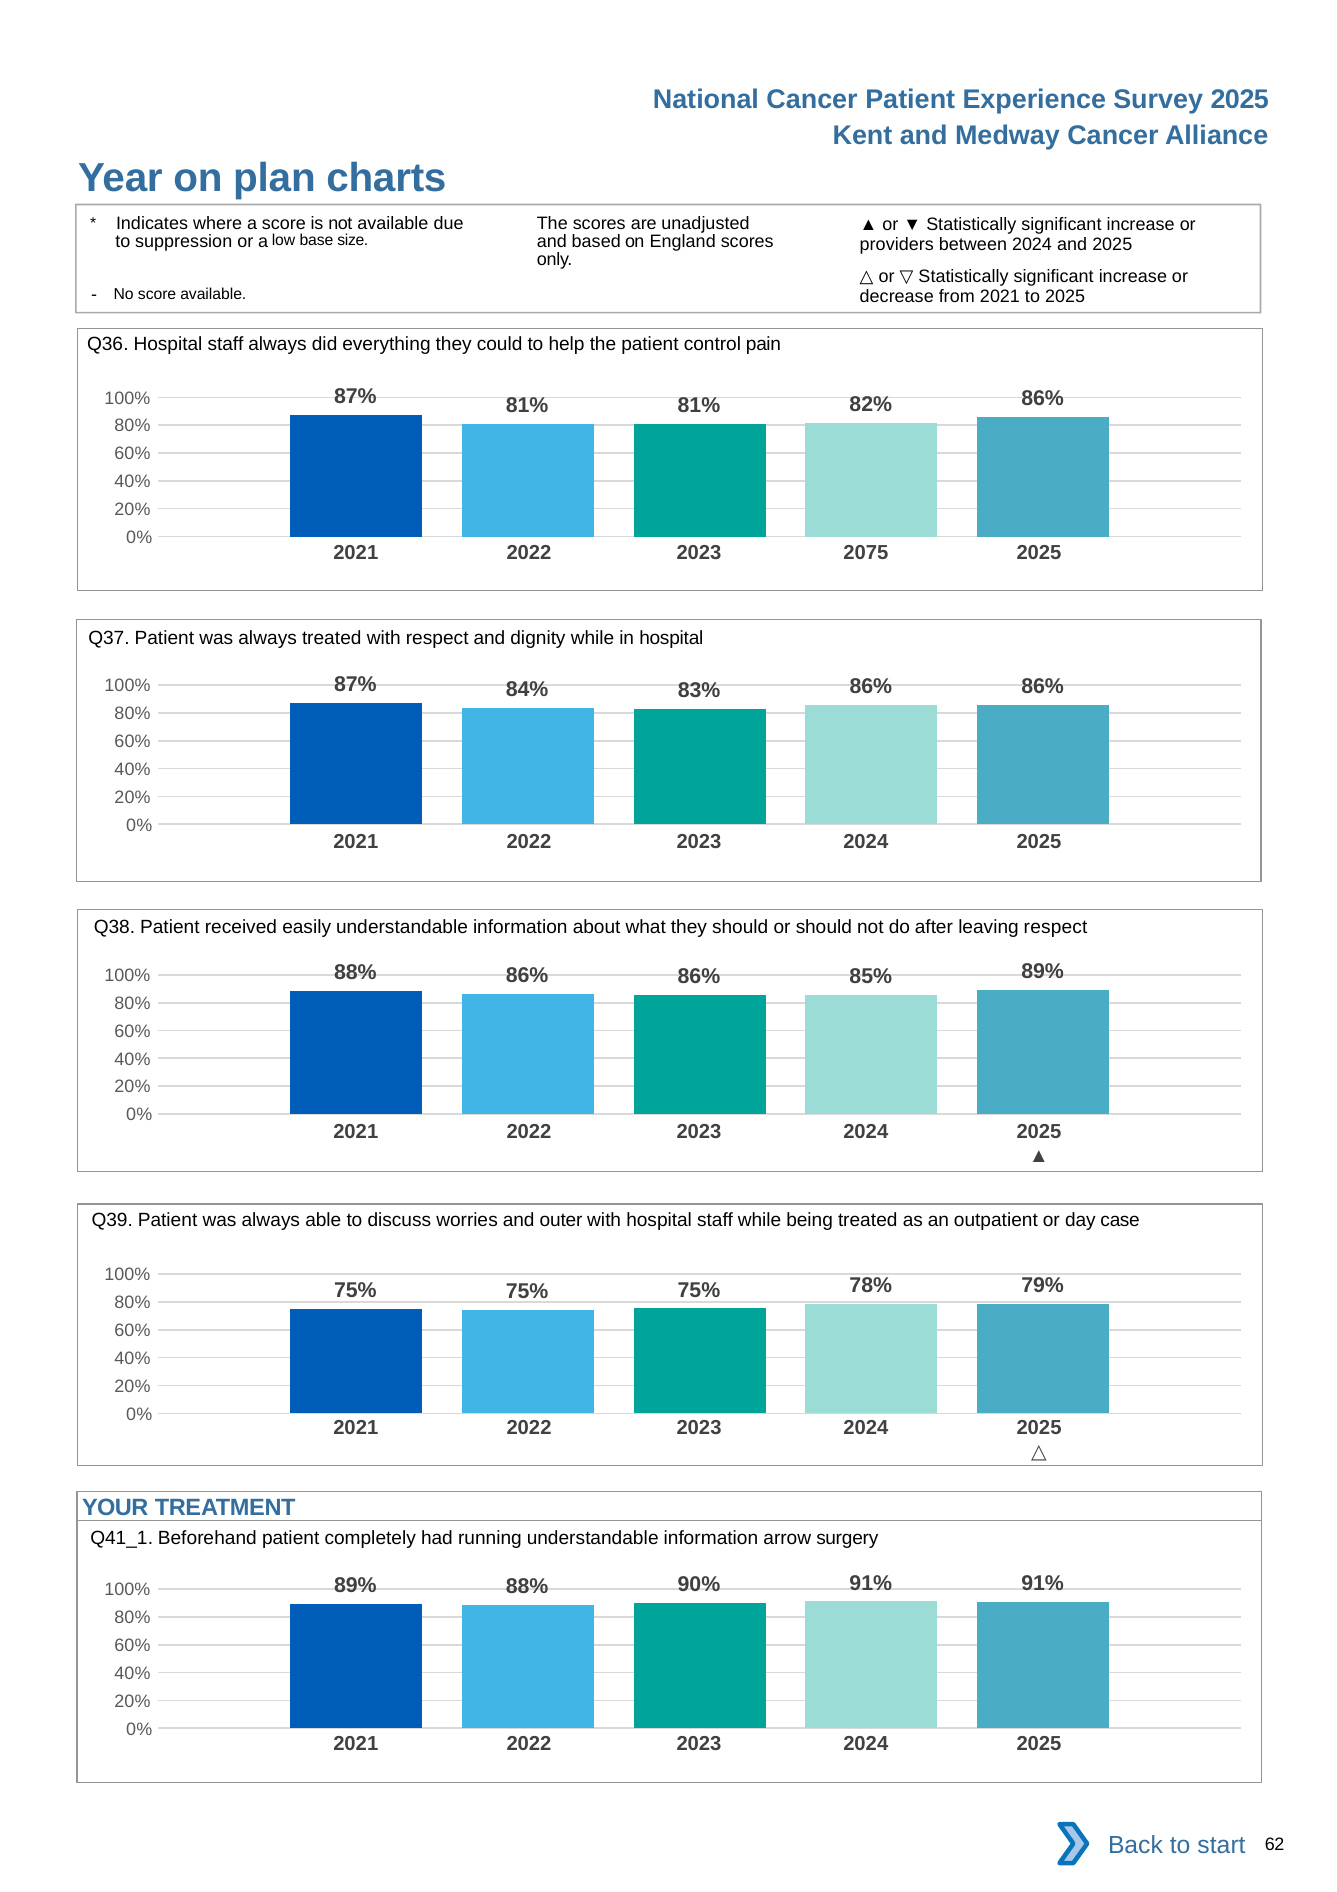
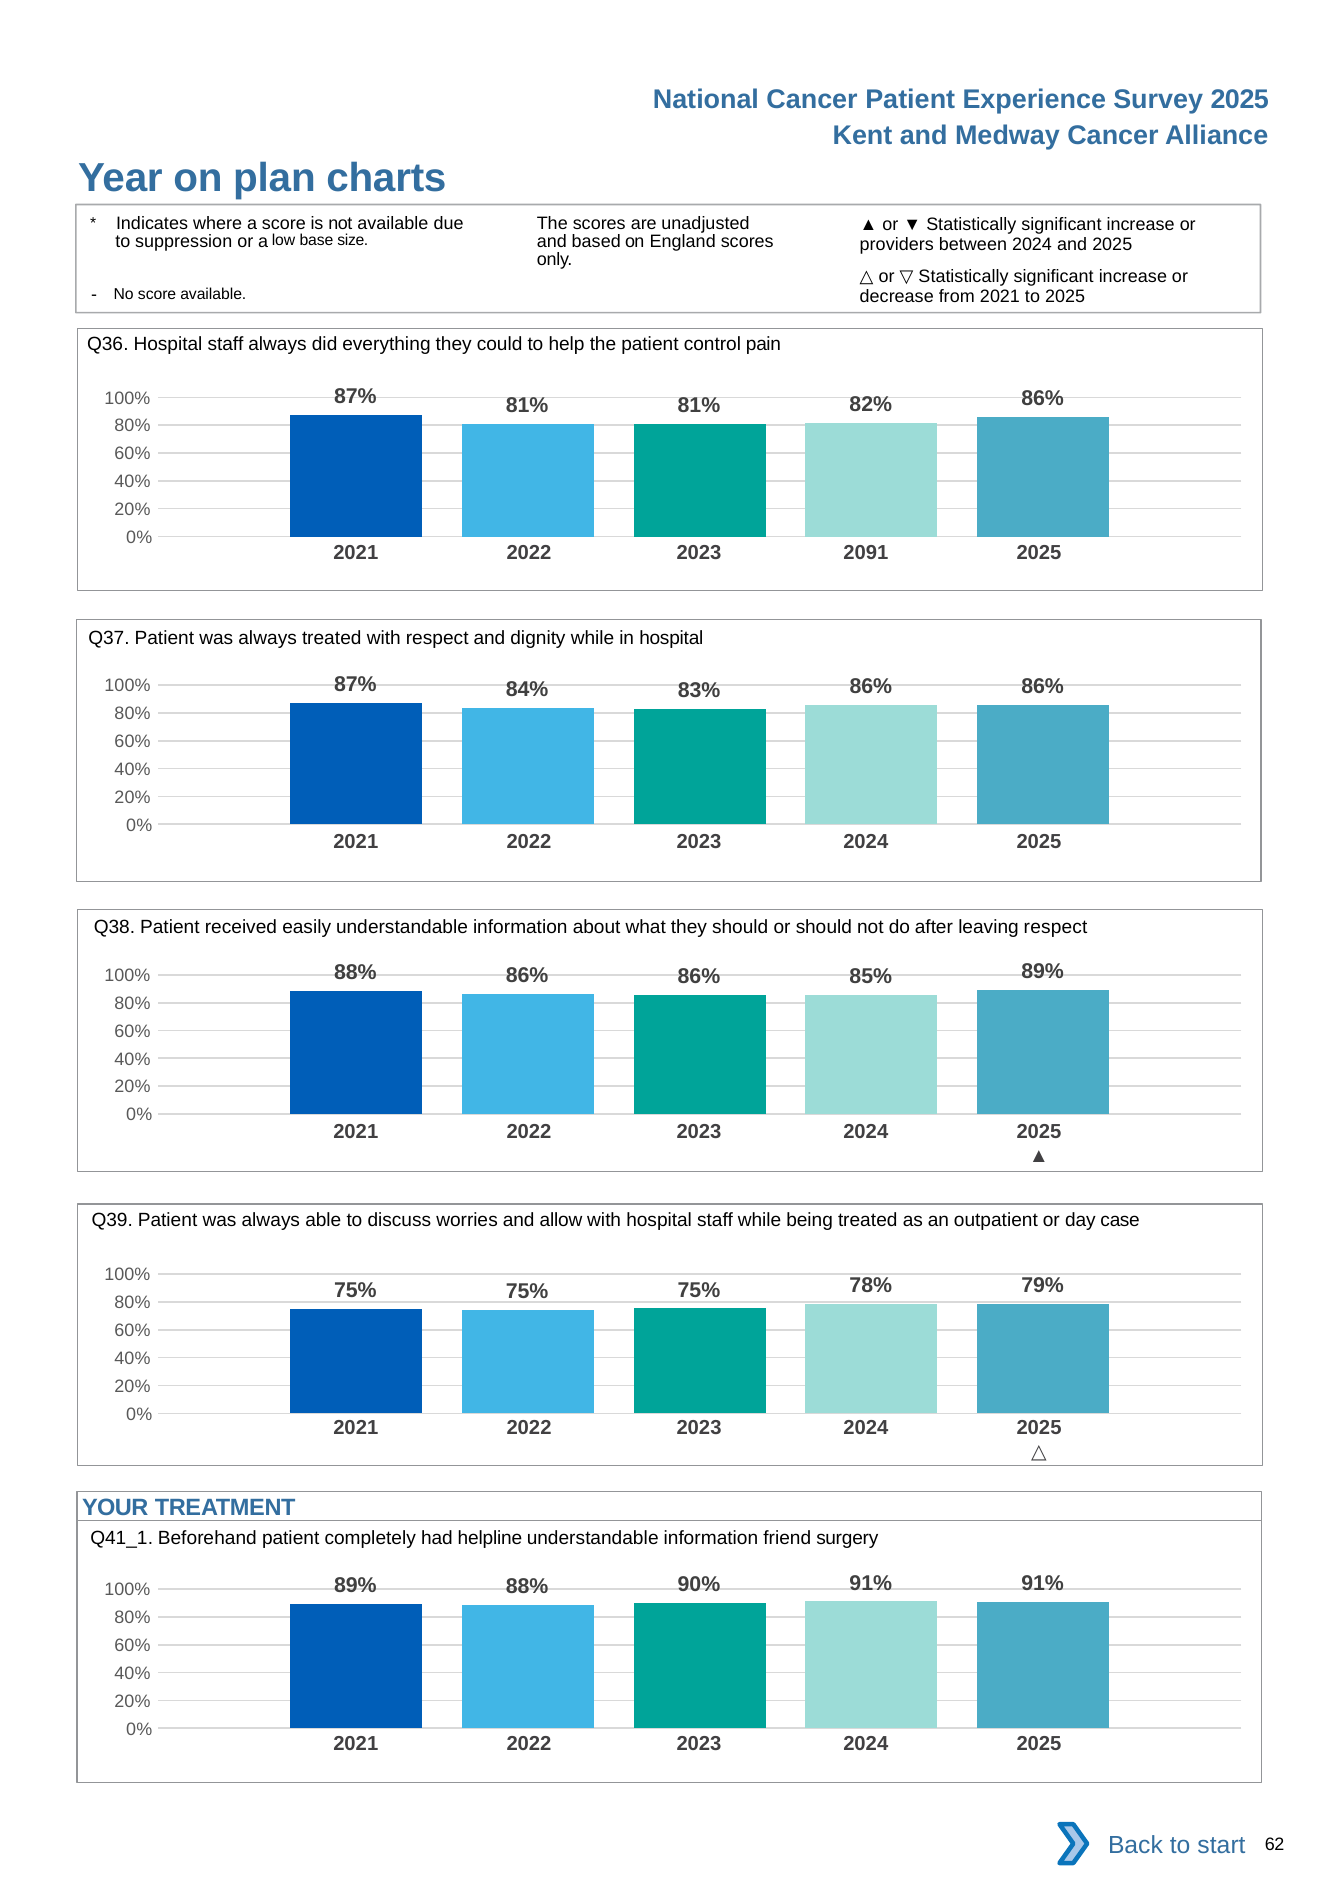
2075: 2075 -> 2091
outer: outer -> allow
running: running -> helpline
arrow: arrow -> friend
